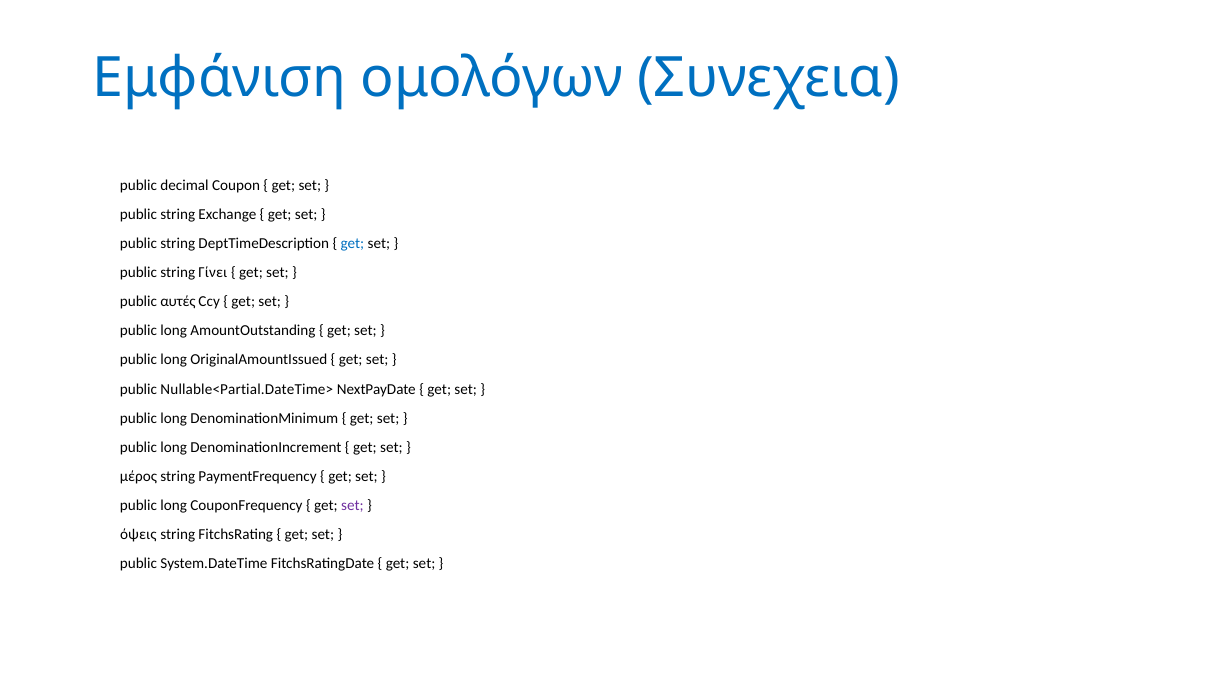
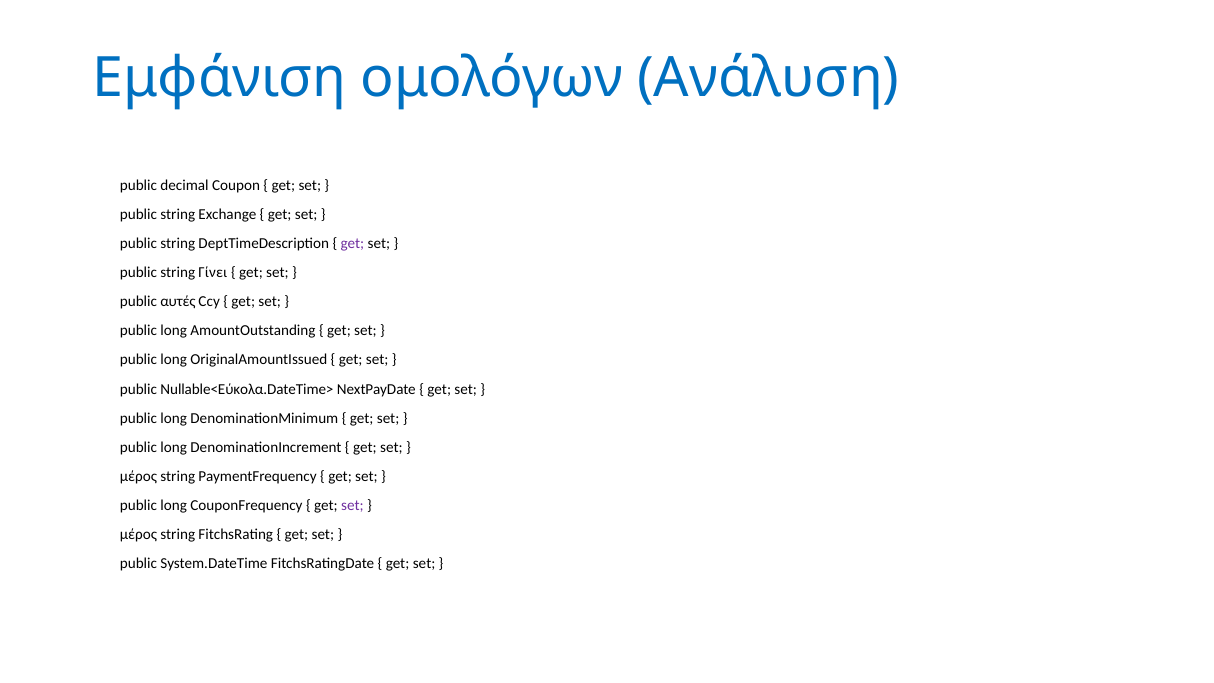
Συνεχεια: Συνεχεια -> Ανάλυση
get at (352, 244) colour: blue -> purple
Nullable<Partial.DateTime>: Nullable<Partial.DateTime> -> Nullable<Εύκολα.DateTime>
όψεις at (138, 534): όψεις -> μέρος
